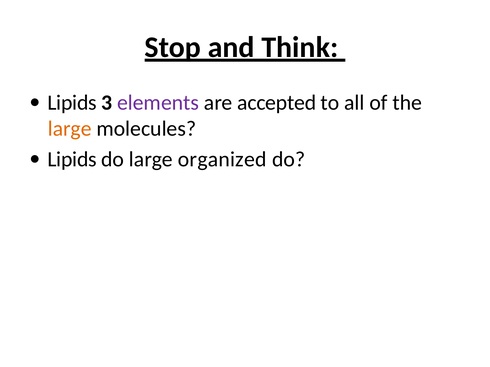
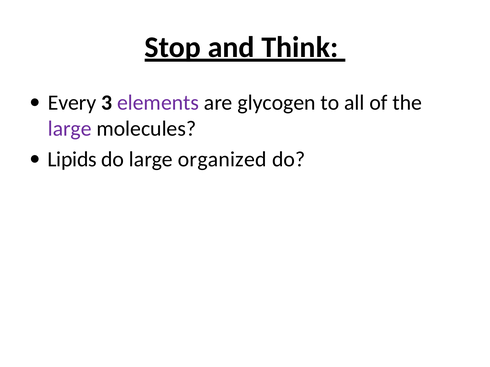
Lipids at (72, 103): Lipids -> Every
accepted: accepted -> glycogen
large at (70, 129) colour: orange -> purple
